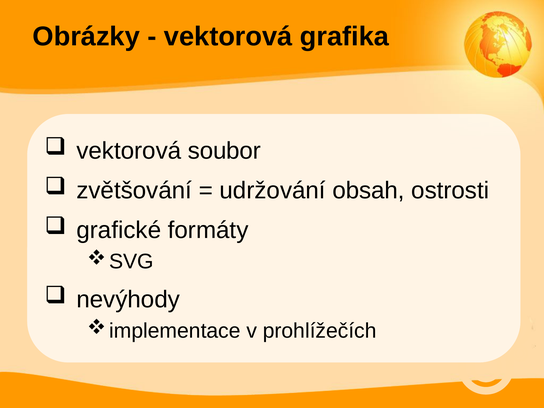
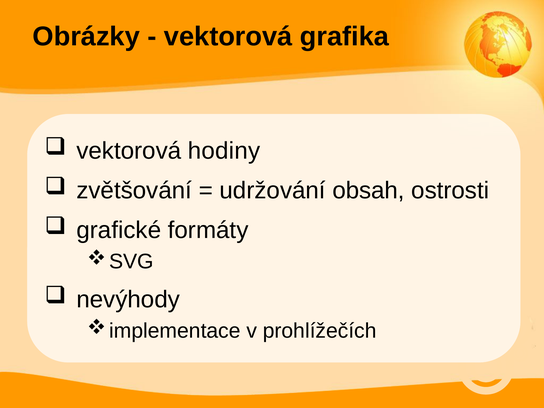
soubor: soubor -> hodiny
